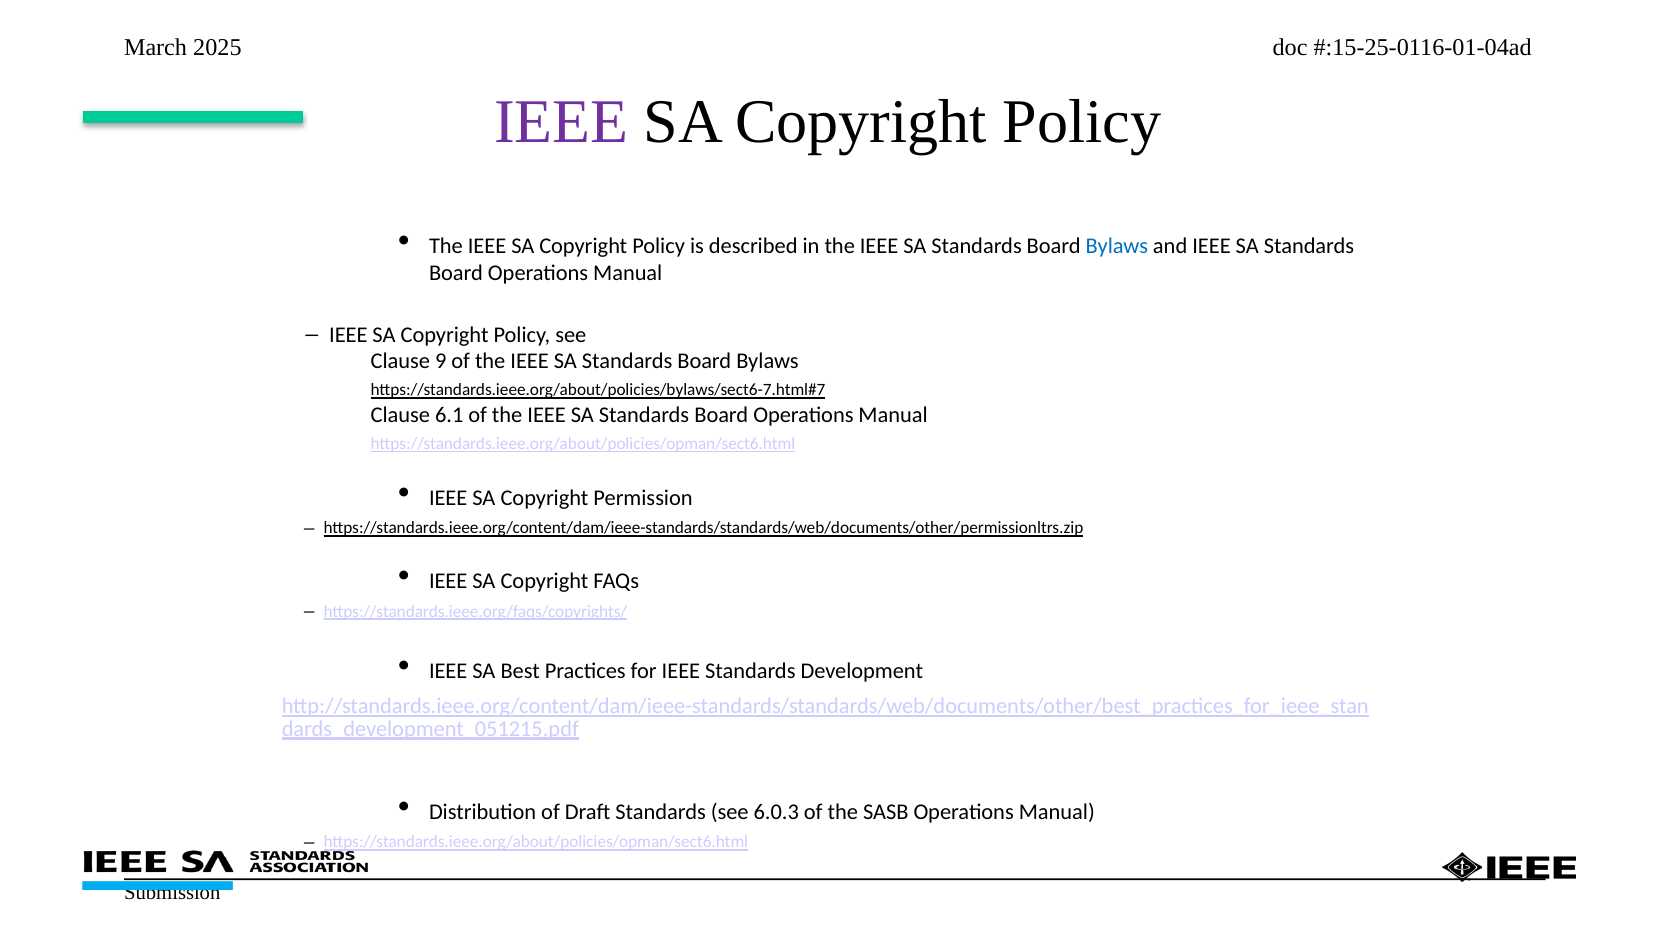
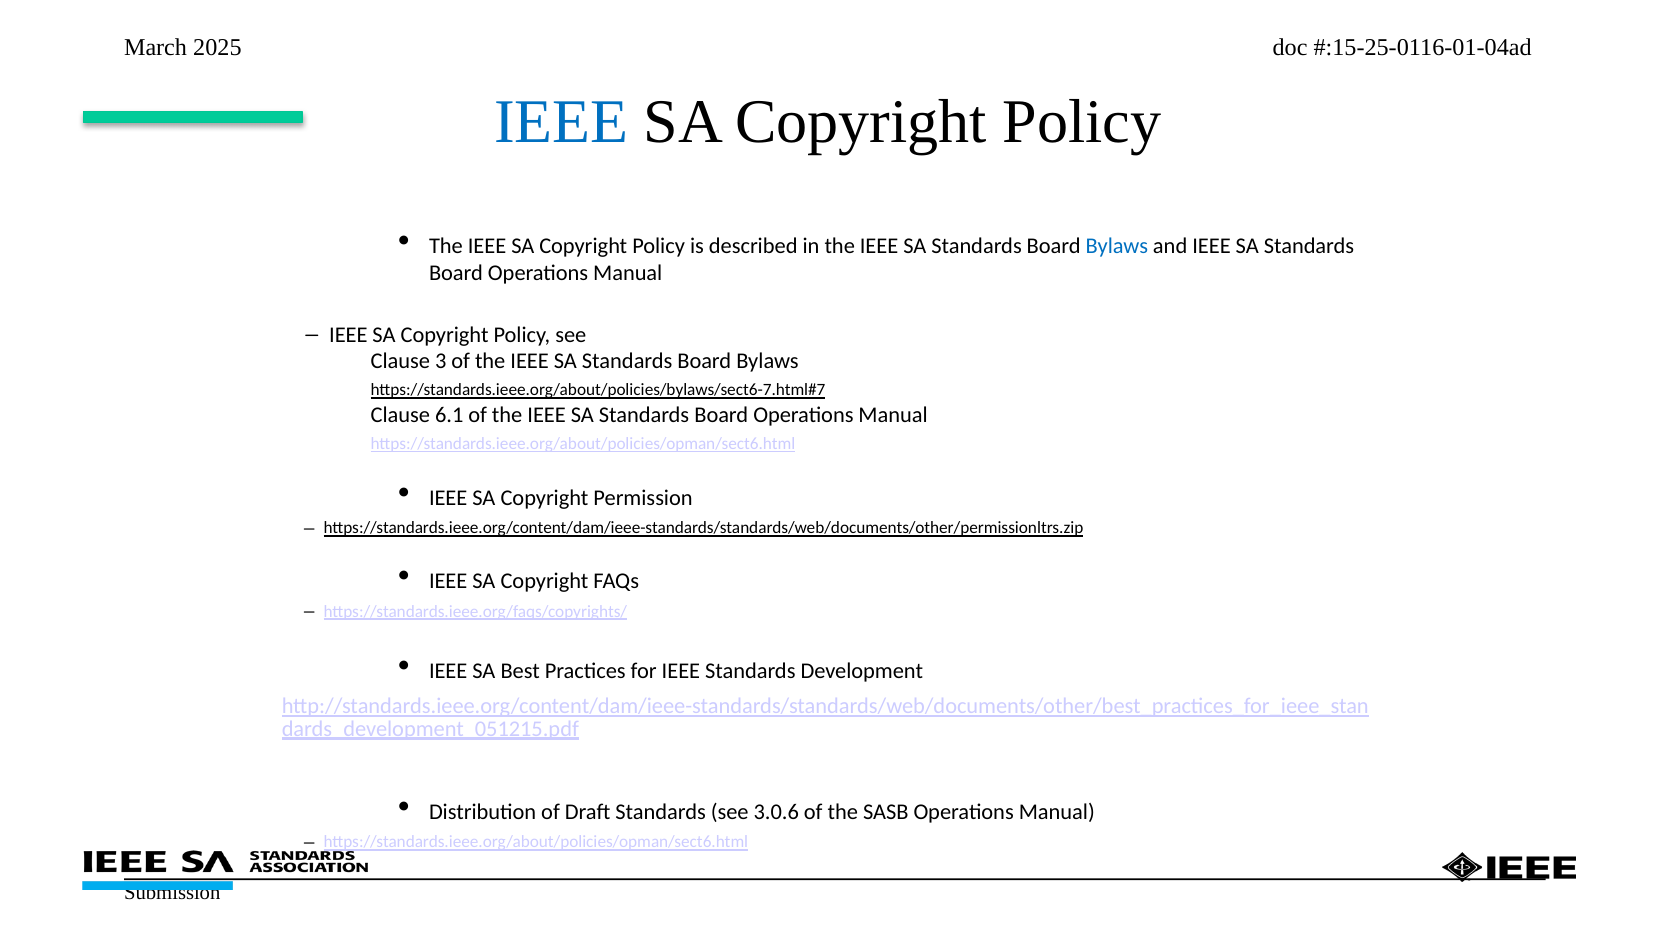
IEEE at (561, 122) colour: purple -> blue
9: 9 -> 3
6.0.3: 6.0.3 -> 3.0.6
